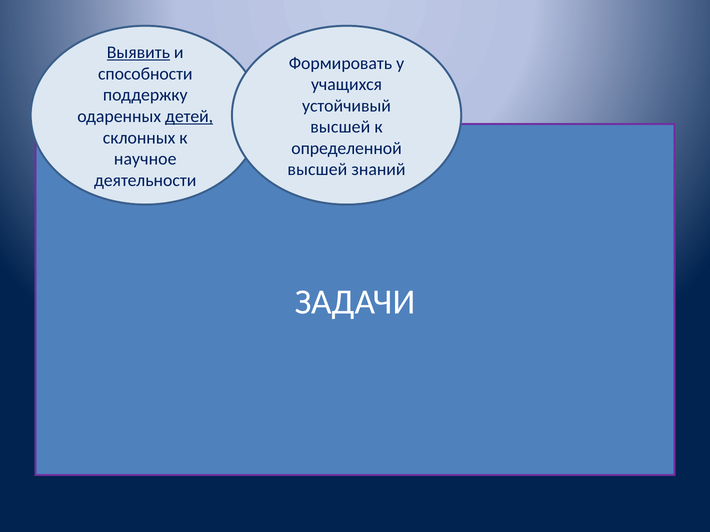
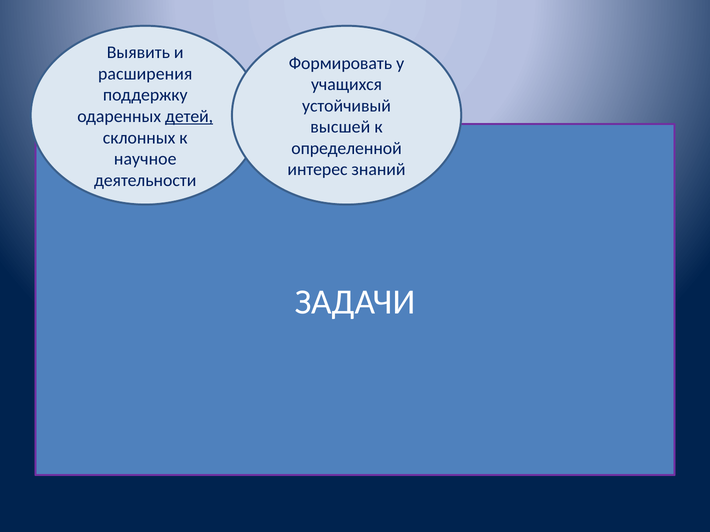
Выявить underline: present -> none
способности: способности -> расширения
высшей at (317, 170): высшей -> интерес
